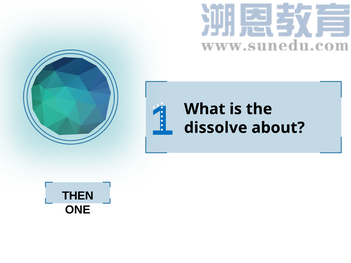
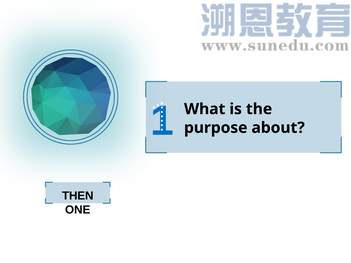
dissolve: dissolve -> purpose
